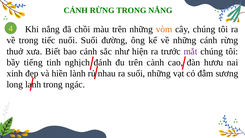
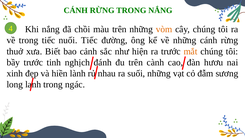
nuối Suối: Suối -> Tiếc
mắt colour: purple -> orange
bầy tiếng: tiếng -> trước
